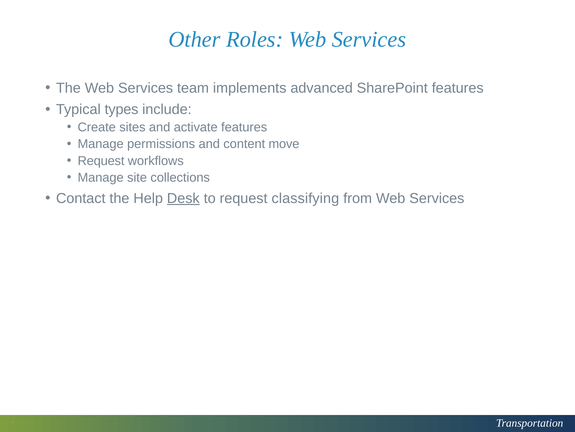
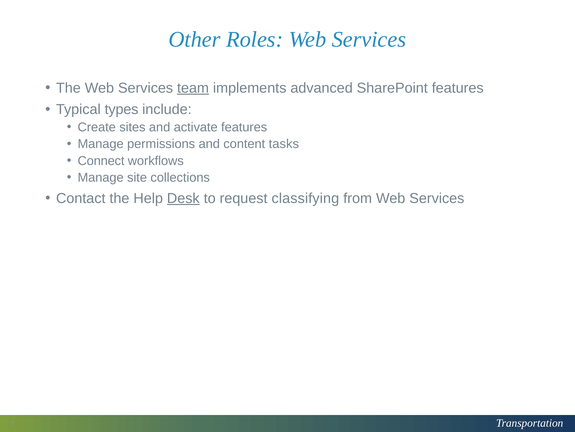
team underline: none -> present
move: move -> tasks
Request at (101, 161): Request -> Connect
